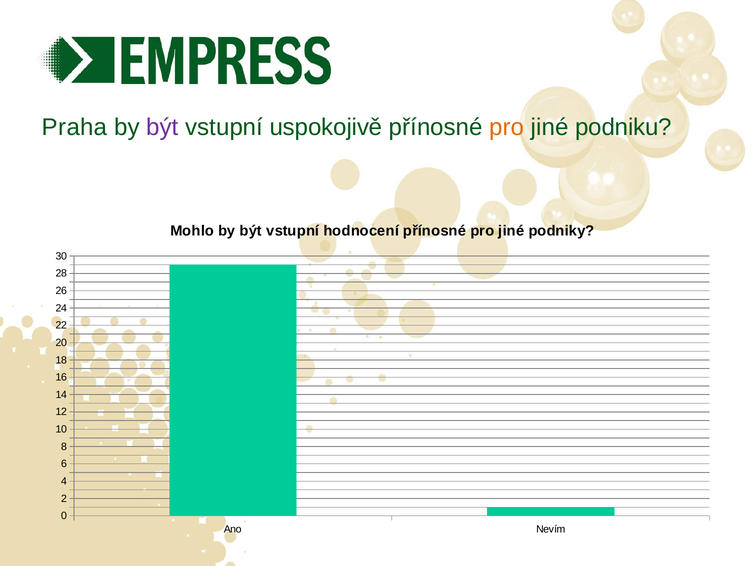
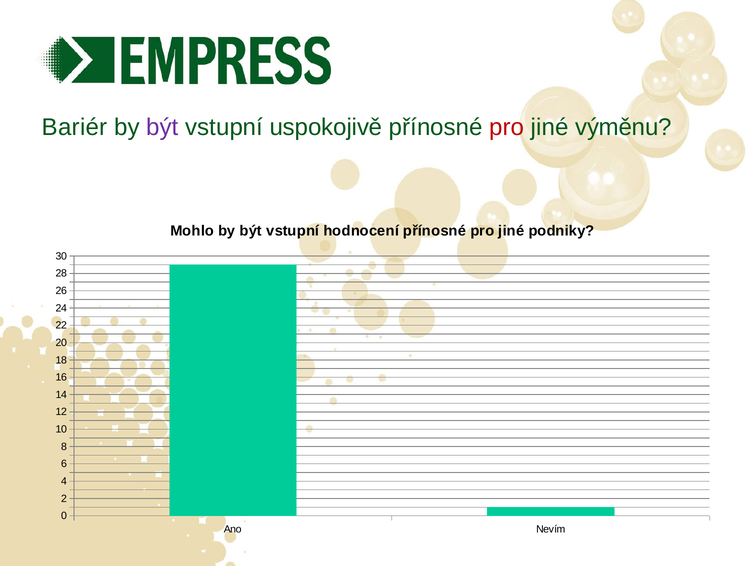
Praha: Praha -> Bariér
pro at (507, 127) colour: orange -> red
podniku: podniku -> výměnu
